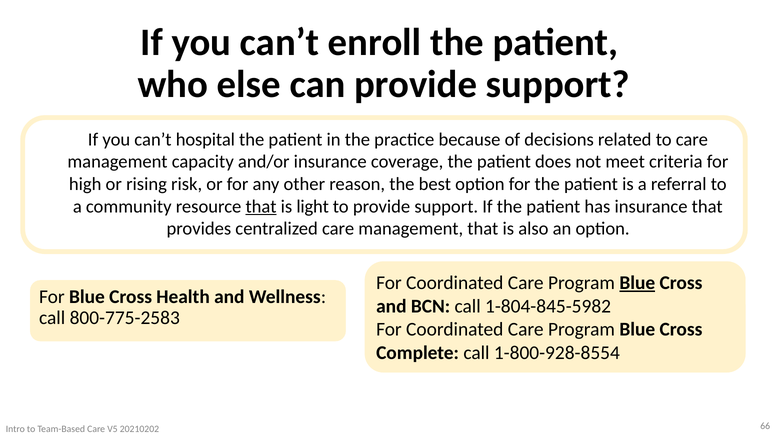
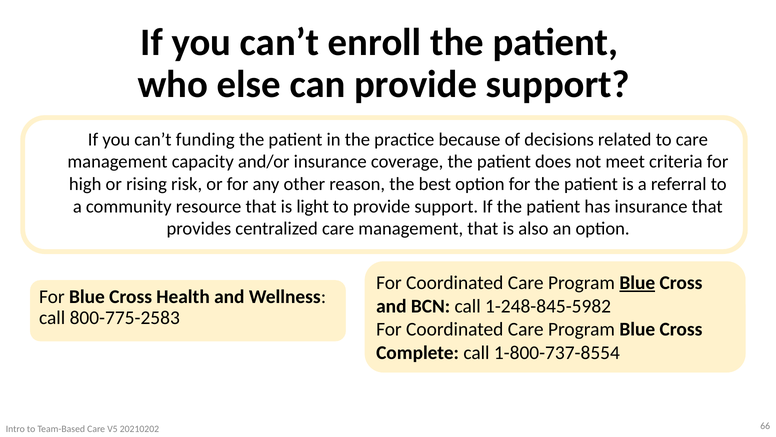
hospital: hospital -> funding
that at (261, 206) underline: present -> none
1-804-845-5982: 1-804-845-5982 -> 1-248-845-5982
1-800-928-8554: 1-800-928-8554 -> 1-800-737-8554
